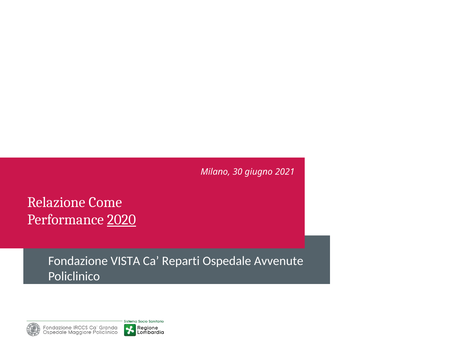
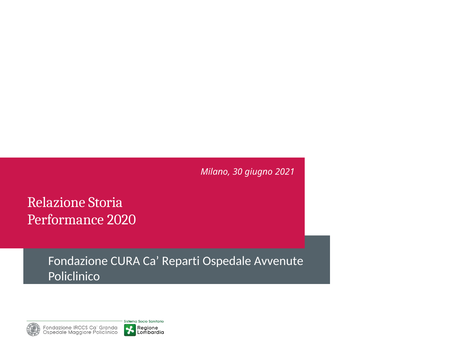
Come: Come -> Storia
2020 underline: present -> none
VISTA: VISTA -> CURA
